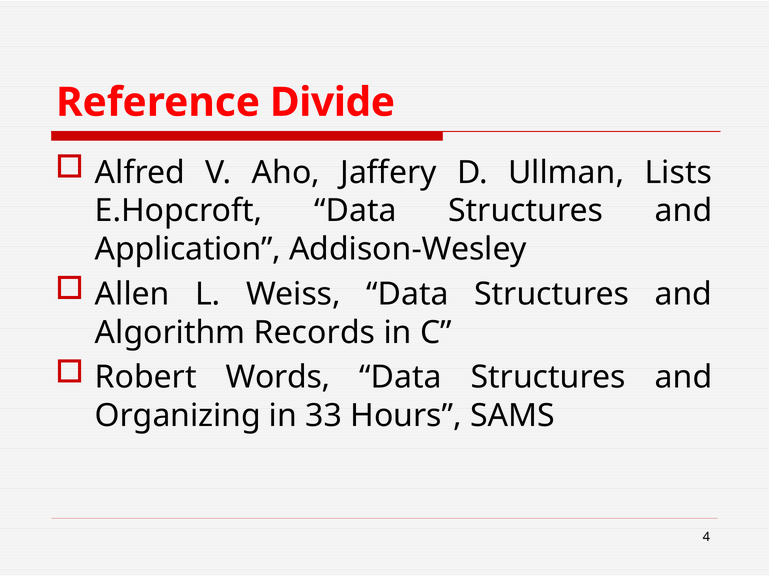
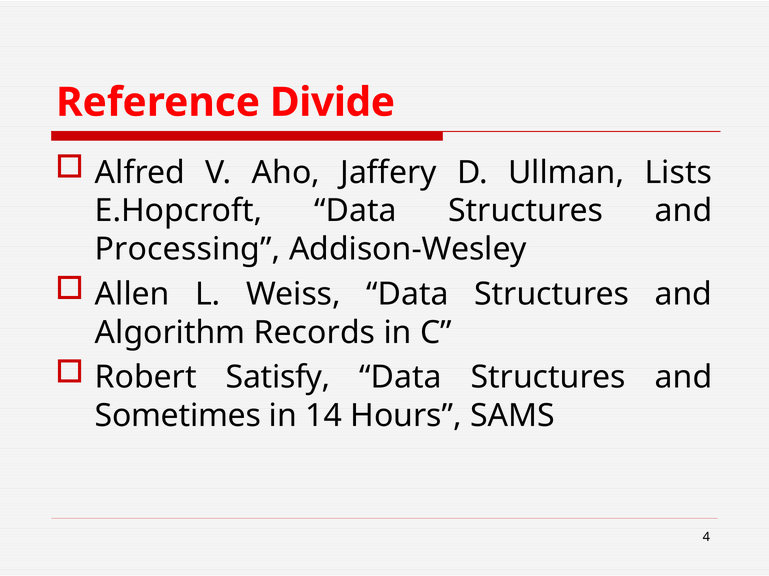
Application: Application -> Processing
Words: Words -> Satisfy
Organizing: Organizing -> Sometimes
33: 33 -> 14
